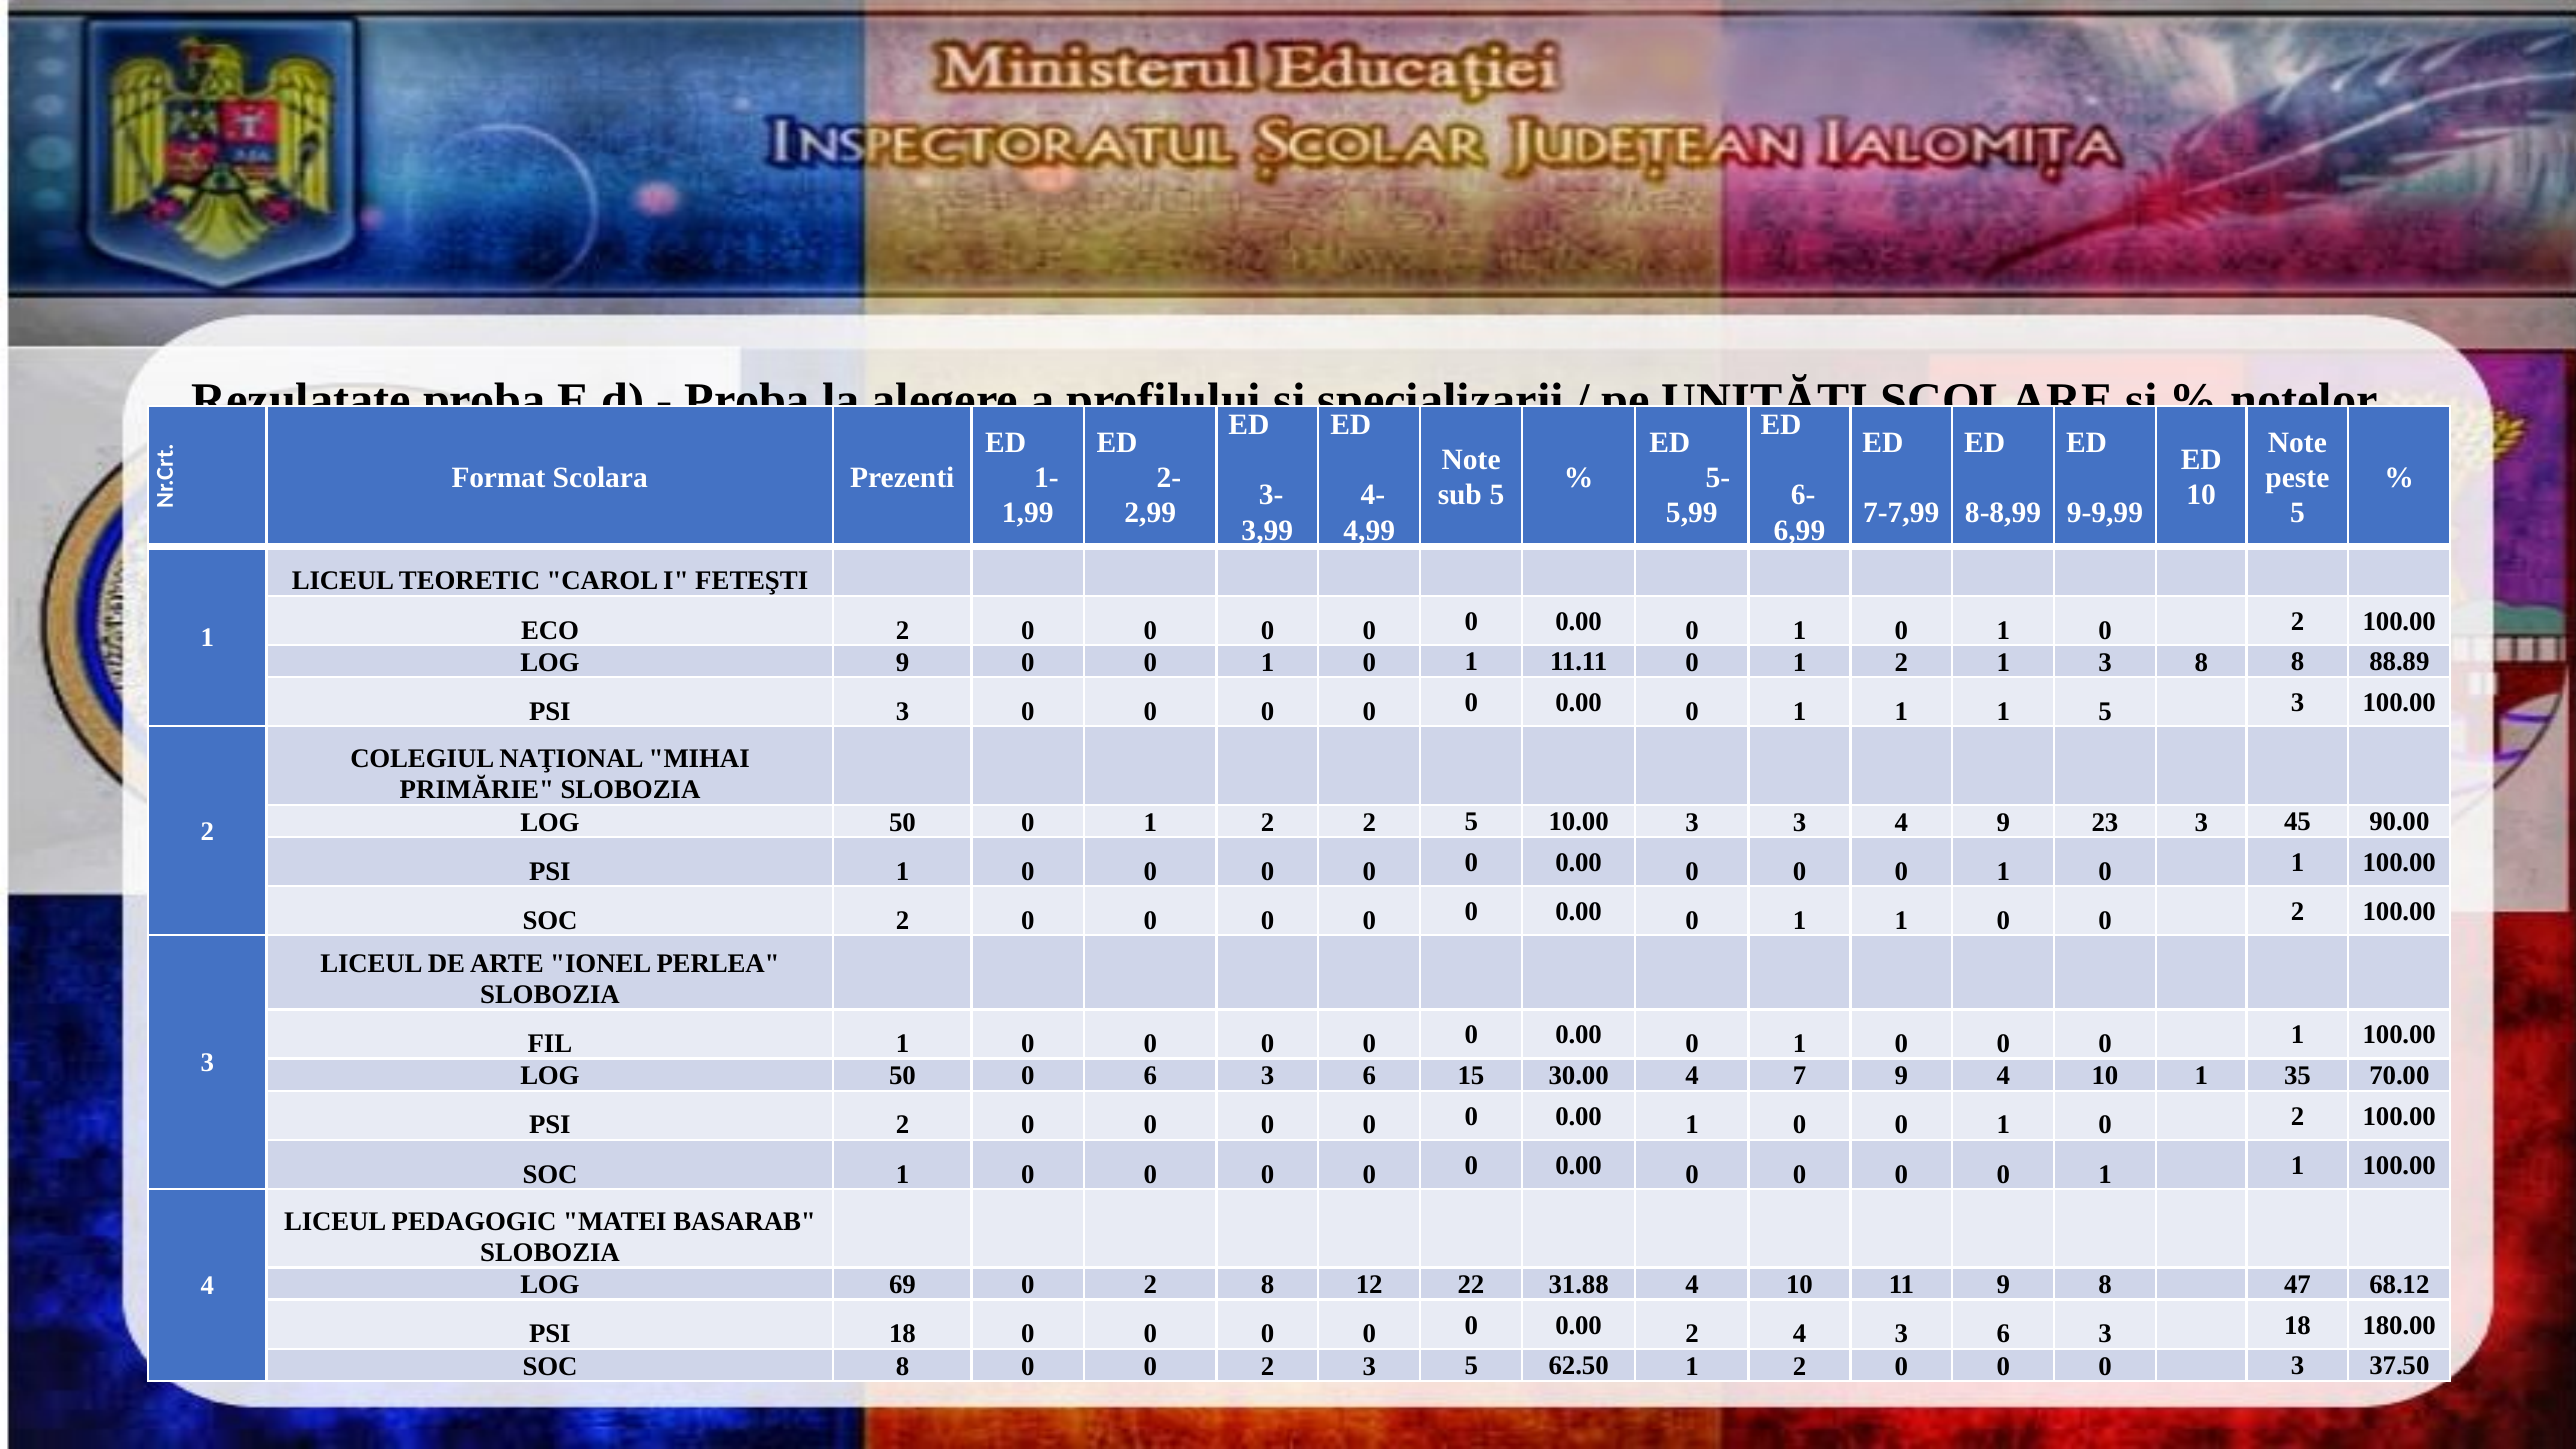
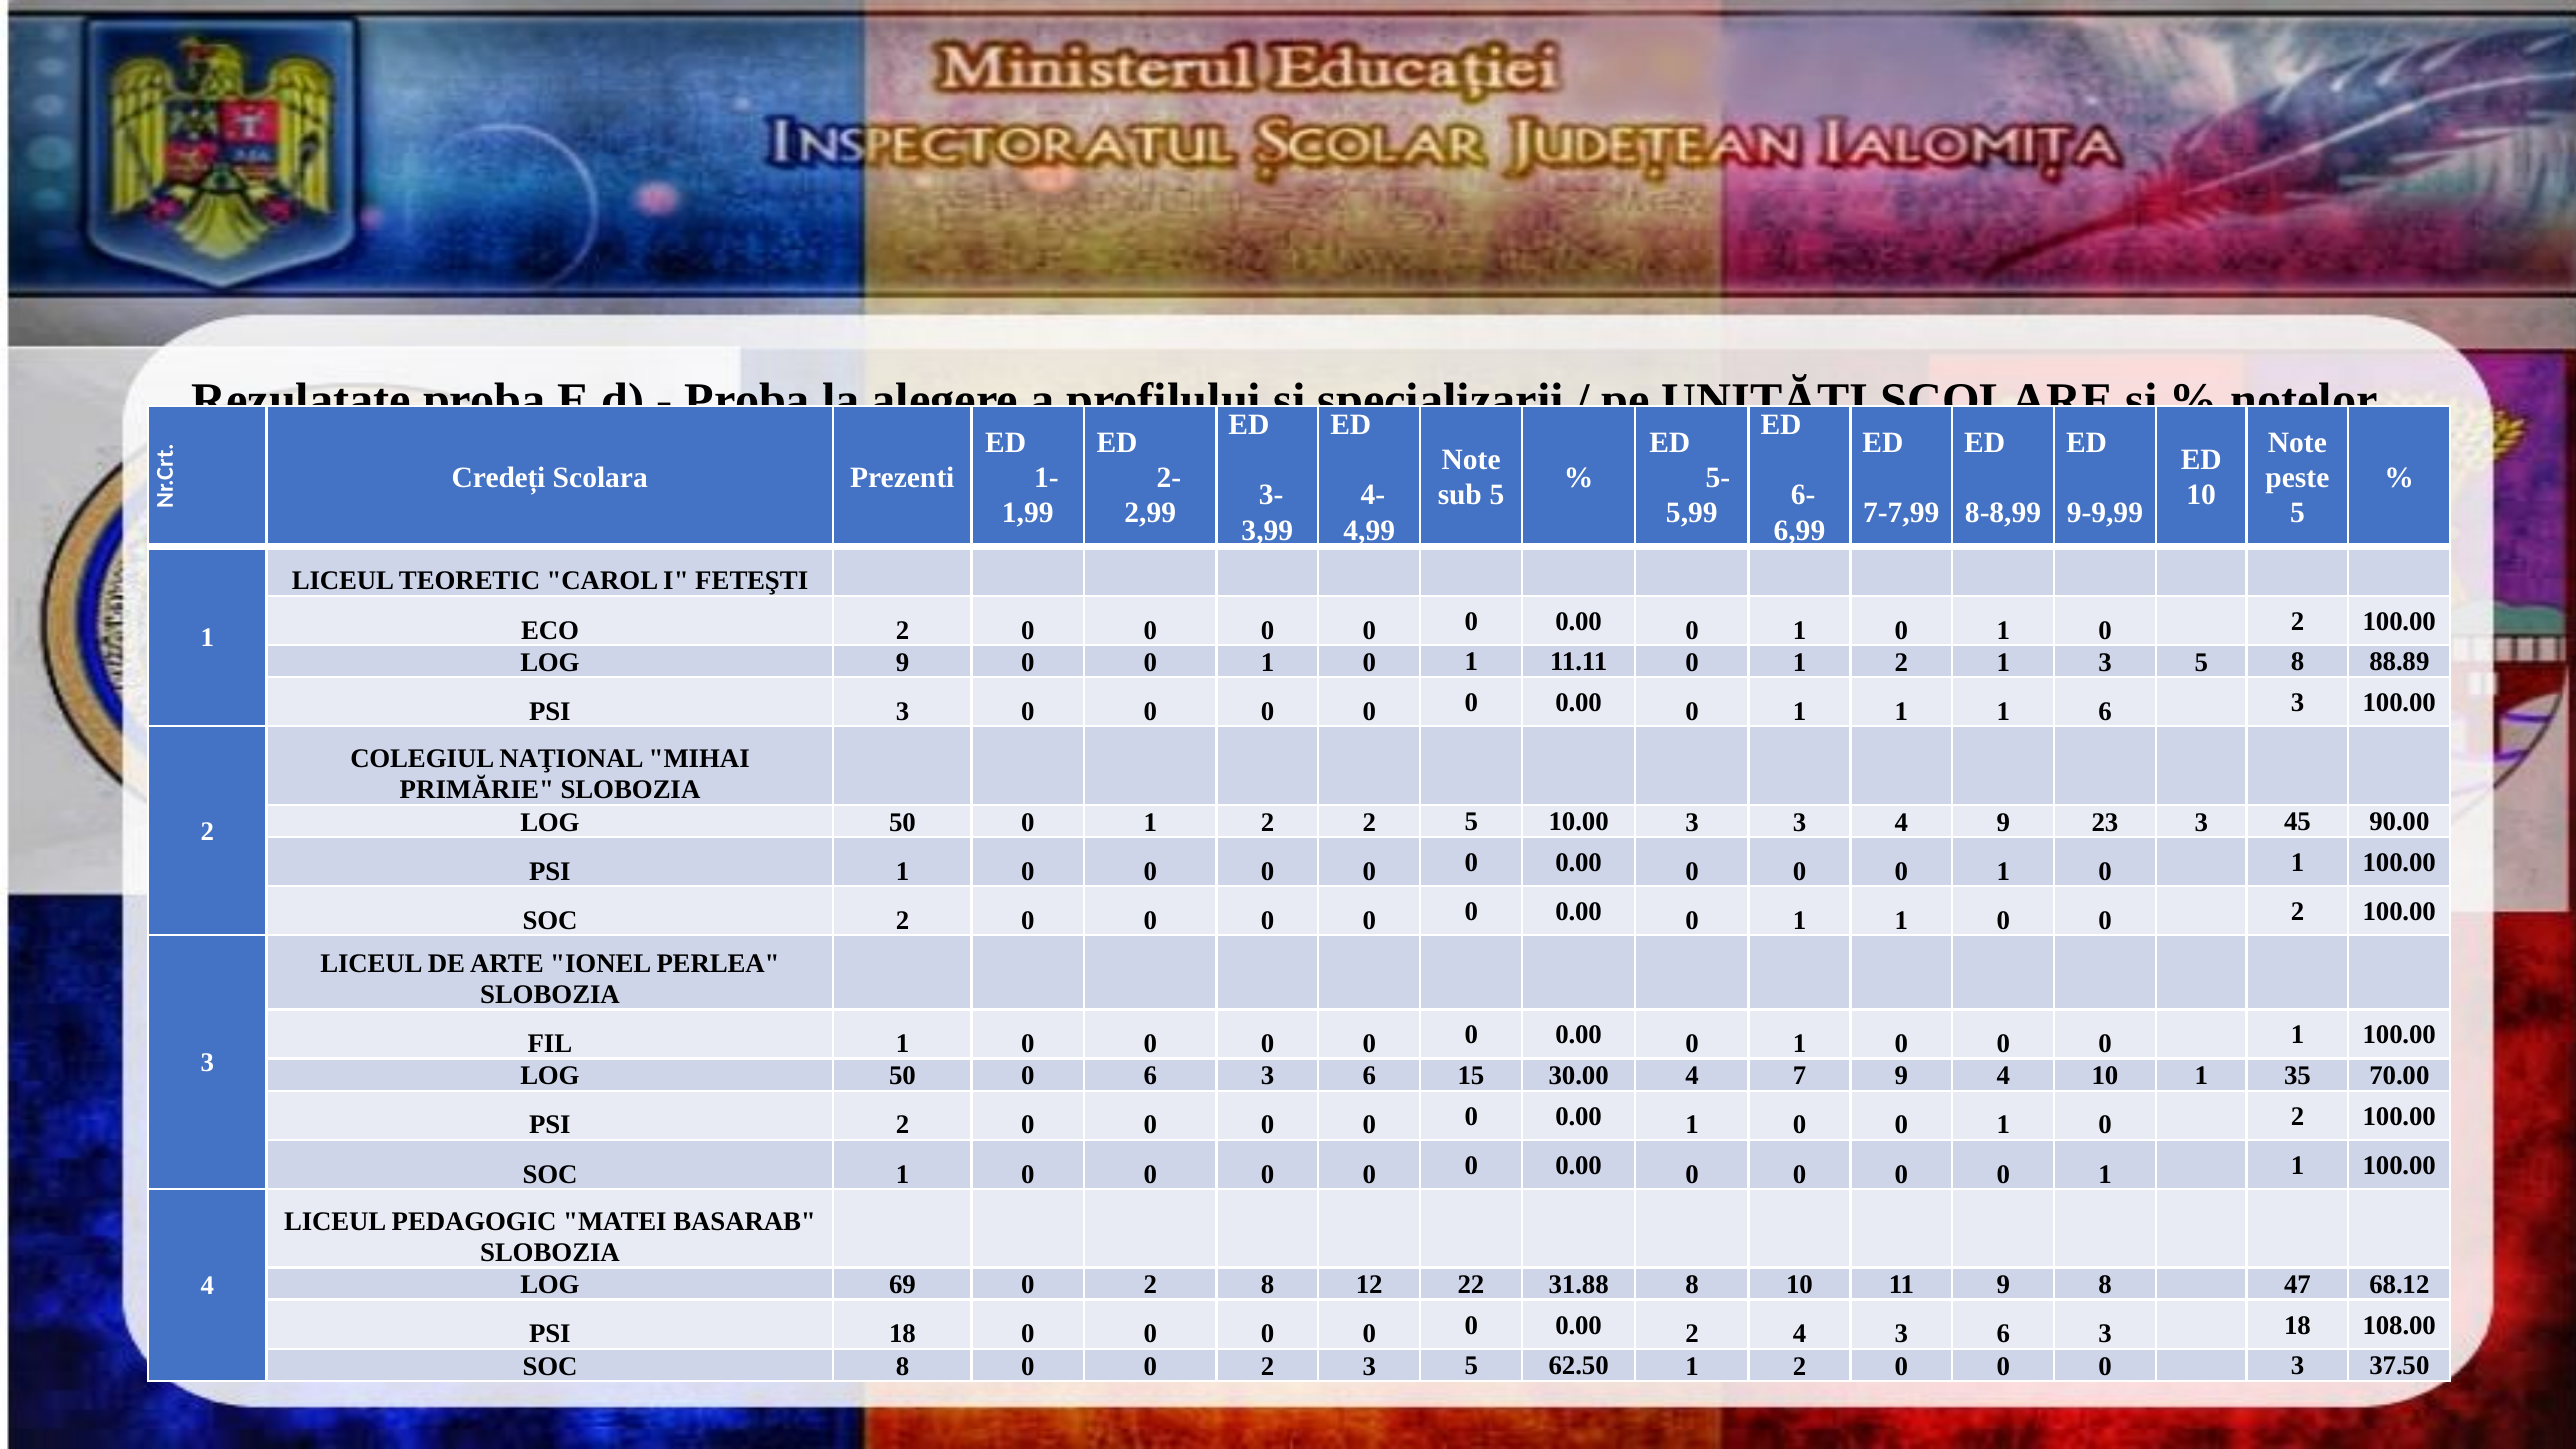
Format: Format -> Credeți
1 3 8: 8 -> 5
1 5: 5 -> 6
31.88 4: 4 -> 8
180.00: 180.00 -> 108.00
